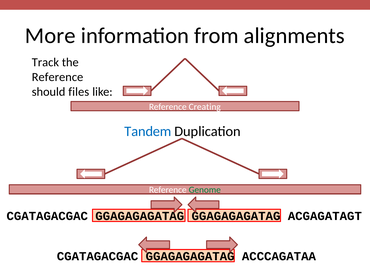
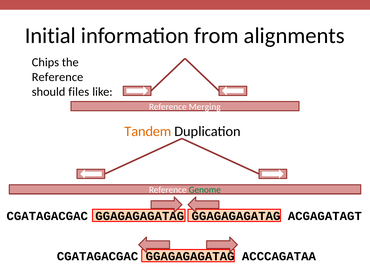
More: More -> Initial
Track: Track -> Chips
Creating: Creating -> Merging
Tandem colour: blue -> orange
